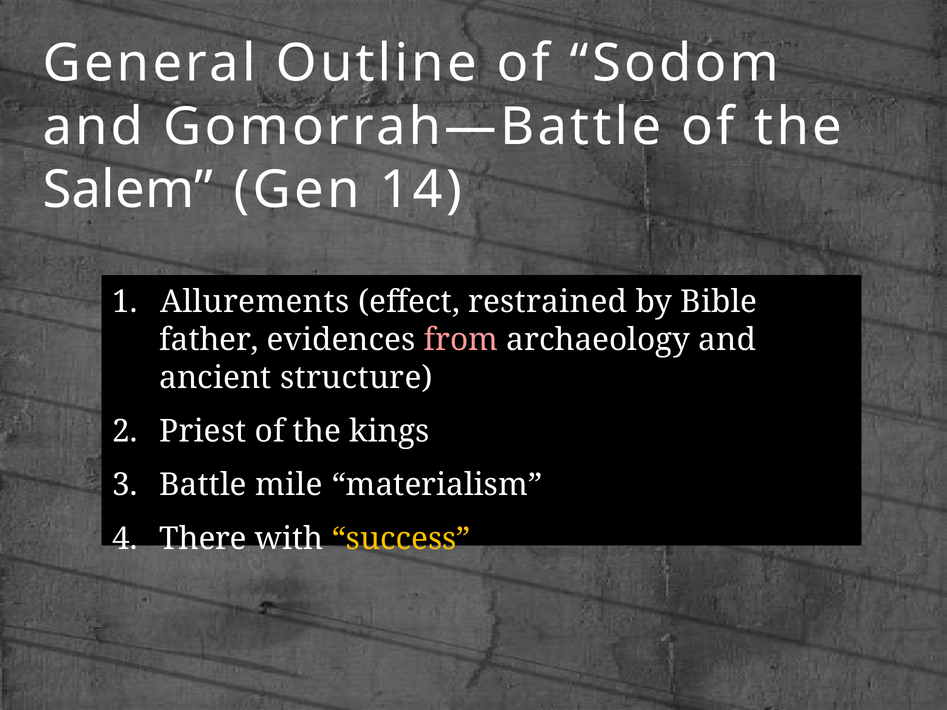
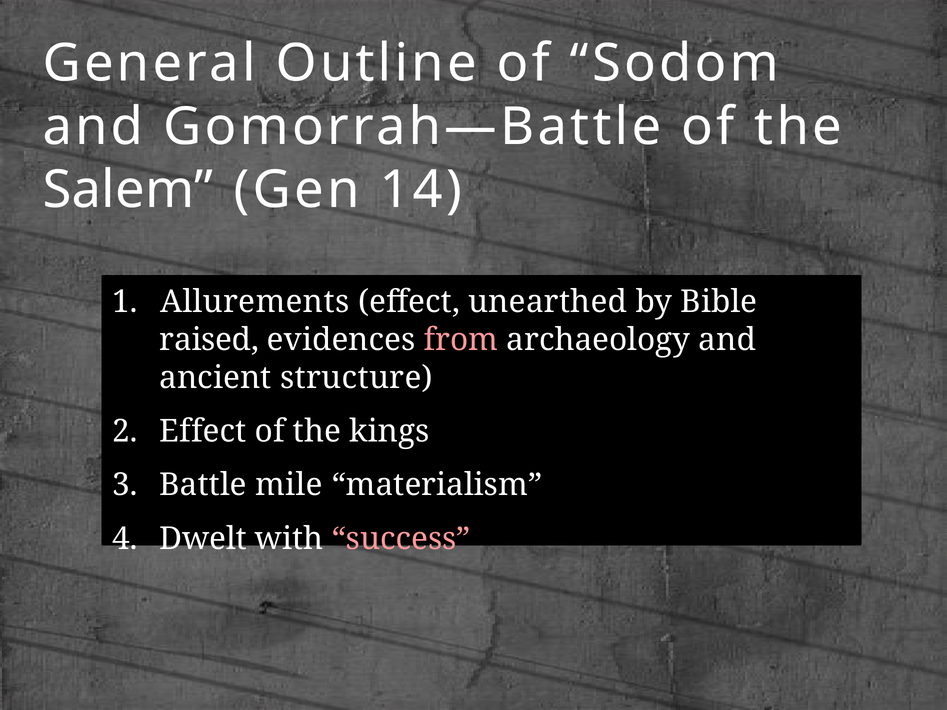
restrained: restrained -> unearthed
father: father -> raised
Priest at (203, 432): Priest -> Effect
There: There -> Dwelt
success colour: yellow -> pink
